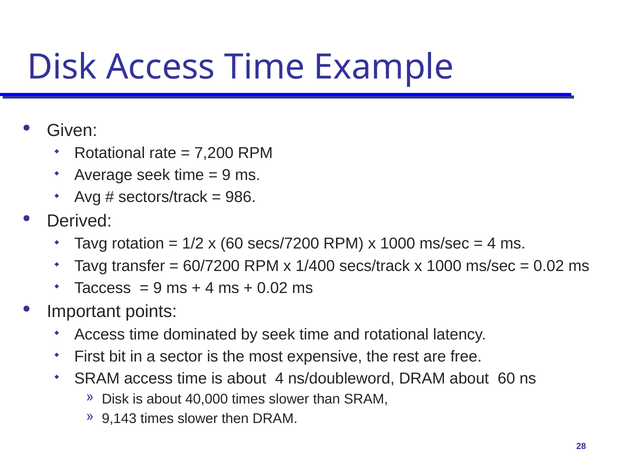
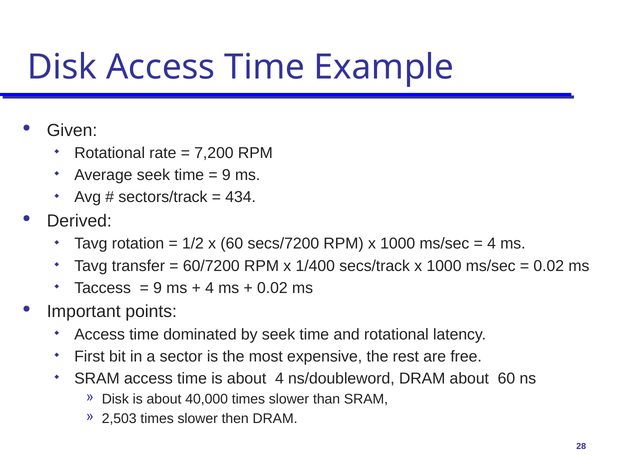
986: 986 -> 434
9,143: 9,143 -> 2,503
